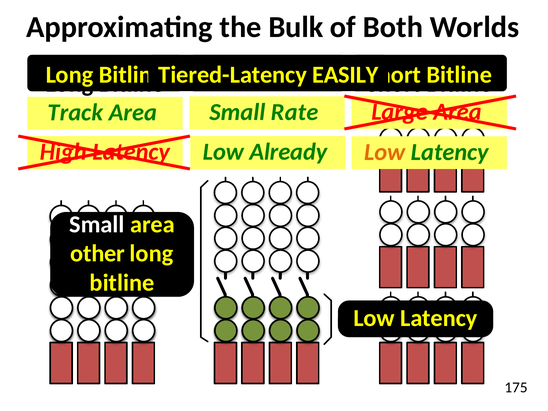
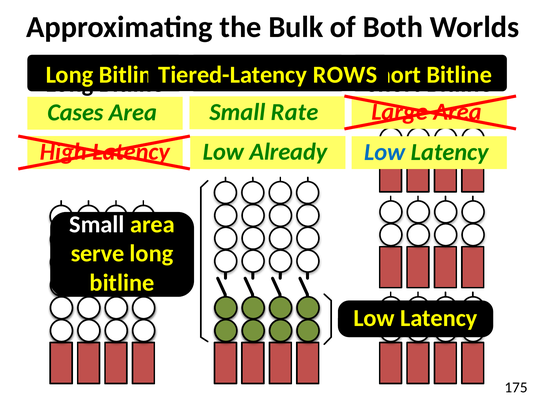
EASILY: EASILY -> ROWS
Track: Track -> Cases
Low at (385, 152) colour: orange -> blue
other: other -> serve
